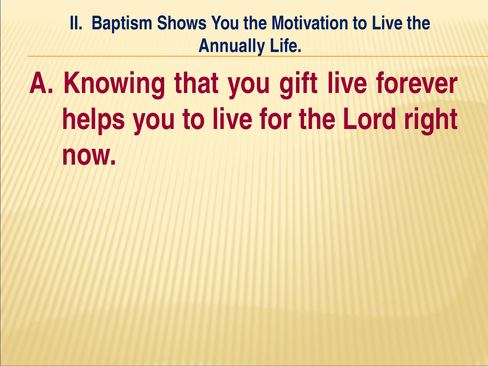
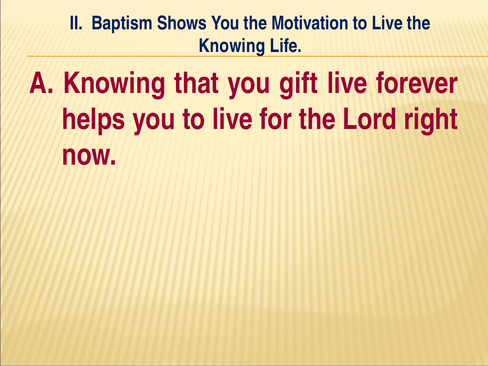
Annually at (232, 46): Annually -> Knowing
